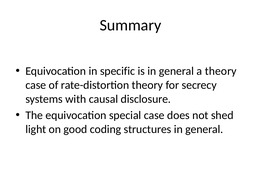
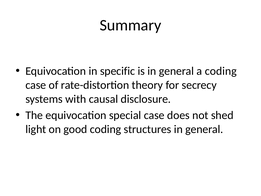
a theory: theory -> coding
